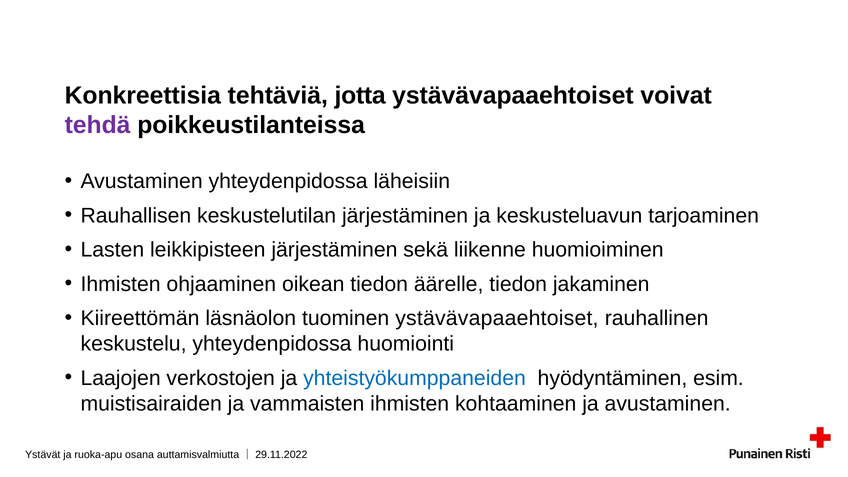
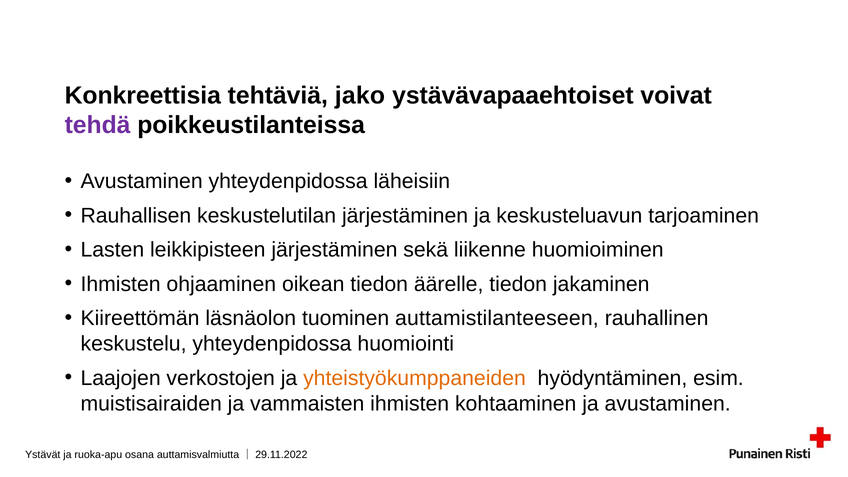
jotta: jotta -> jako
tuominen ystävävapaaehtoiset: ystävävapaaehtoiset -> auttamistilanteeseen
yhteistyökumppaneiden colour: blue -> orange
